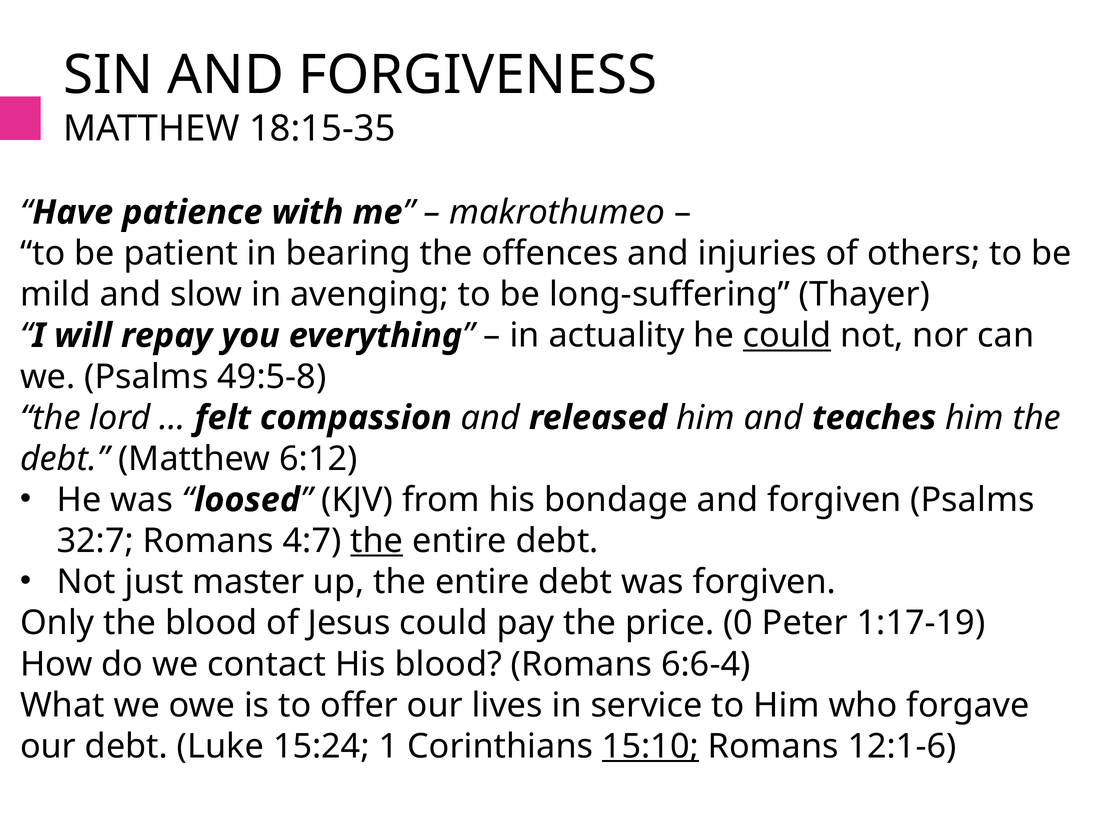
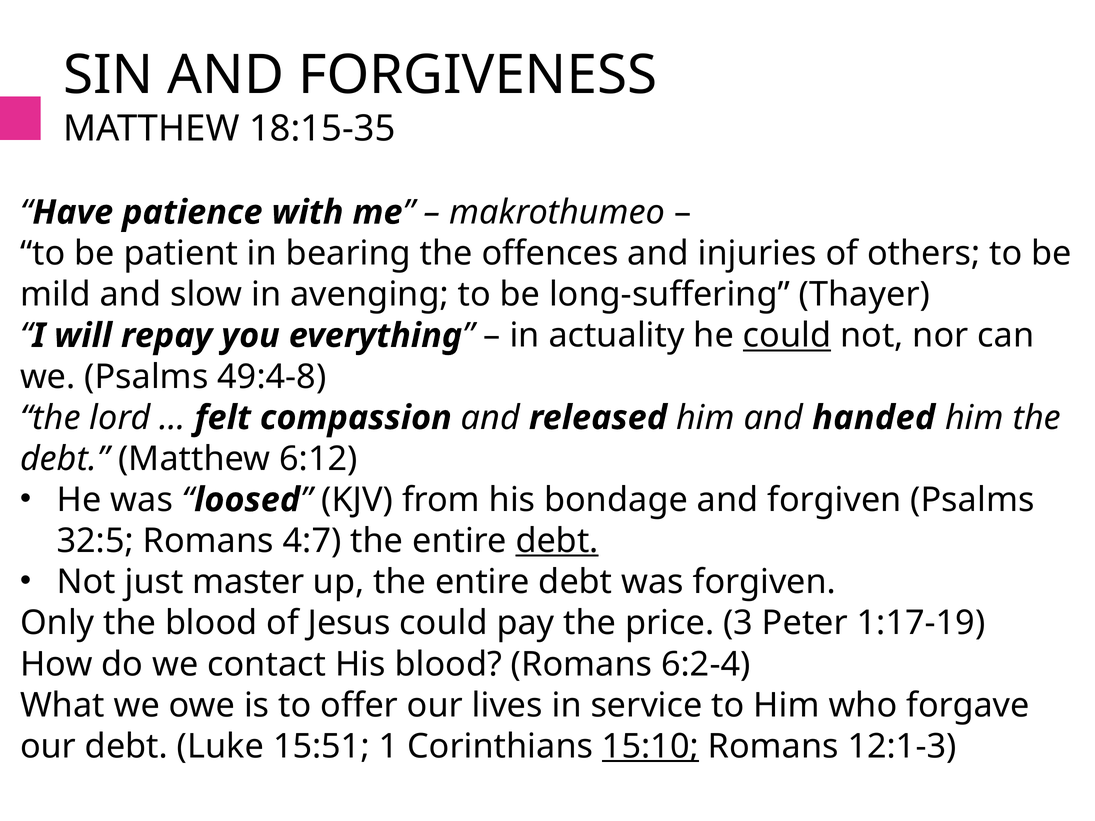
49:5-8: 49:5-8 -> 49:4-8
teaches: teaches -> handed
32:7: 32:7 -> 32:5
the at (377, 541) underline: present -> none
debt at (557, 541) underline: none -> present
0: 0 -> 3
6:6-4: 6:6-4 -> 6:2-4
15:24: 15:24 -> 15:51
12:1-6: 12:1-6 -> 12:1-3
